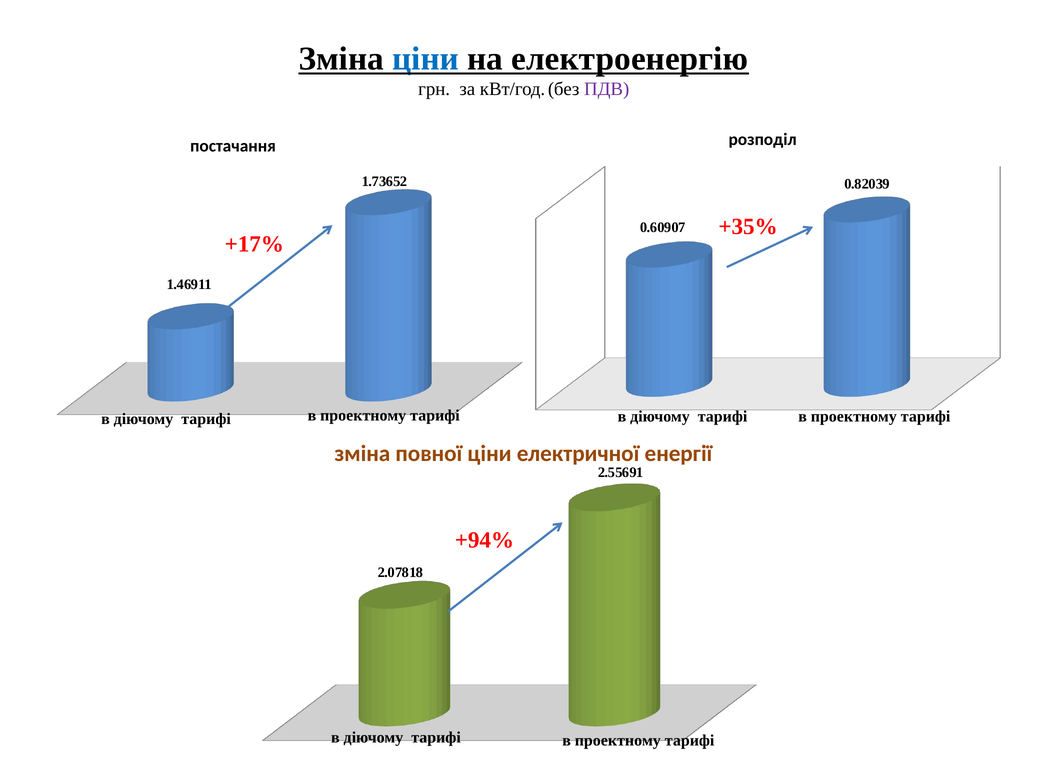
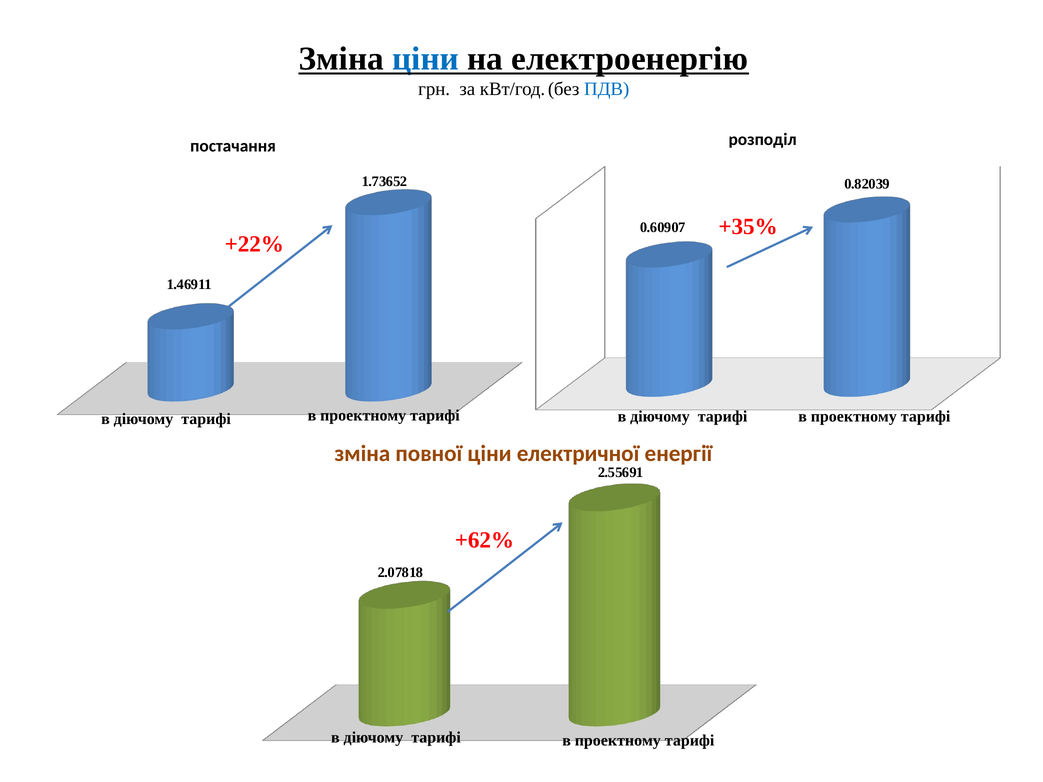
ПДВ colour: purple -> blue
+17%: +17% -> +22%
+94%: +94% -> +62%
